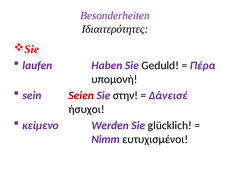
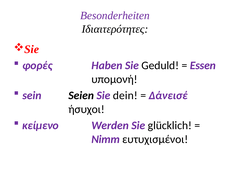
laufen: laufen -> φορές
Πέρα: Πέρα -> Essen
Seien colour: red -> black
στην: στην -> dein
